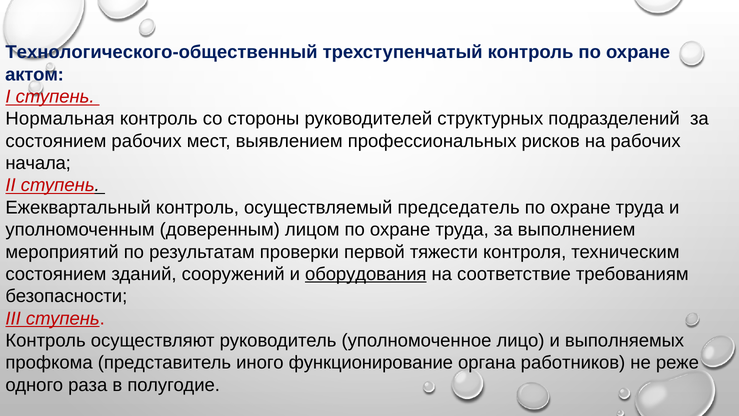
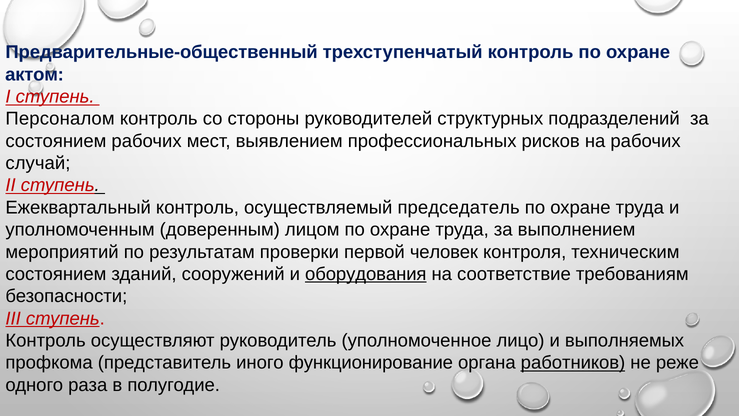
Технологического-общественный: Технологического-общественный -> Предварительные-общественный
Нормальная: Нормальная -> Персоналом
начала: начала -> случай
тяжести: тяжести -> человек
работников underline: none -> present
